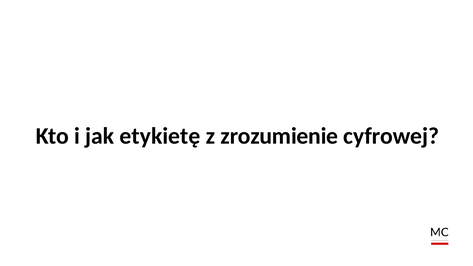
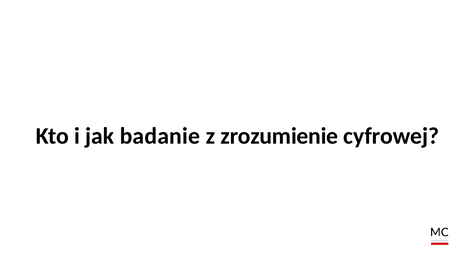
etykietę: etykietę -> badanie
